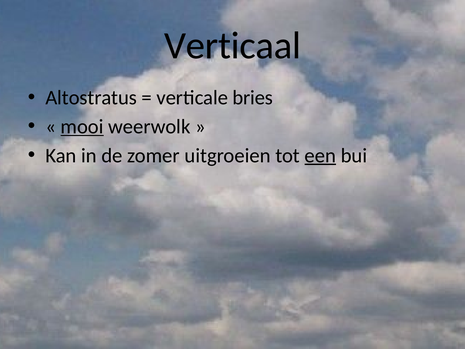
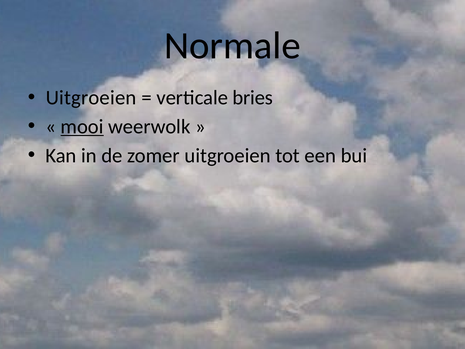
Verticaal: Verticaal -> Normale
Altostratus at (91, 98): Altostratus -> Uitgroeien
een underline: present -> none
